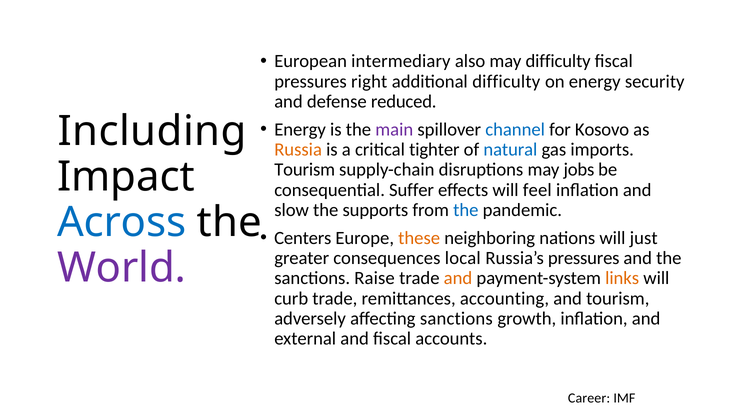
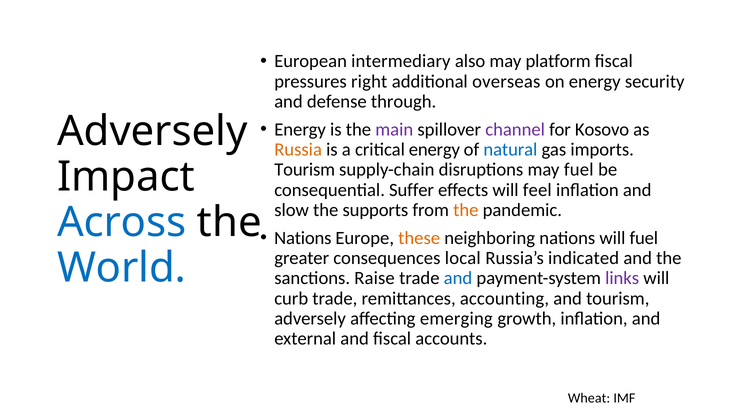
may difficulty: difficulty -> platform
additional difficulty: difficulty -> overseas
reduced: reduced -> through
Including at (152, 132): Including -> Adversely
channel colour: blue -> purple
critical tighter: tighter -> energy
may jobs: jobs -> fuel
the at (466, 210) colour: blue -> orange
Centers at (303, 238): Centers -> Nations
will just: just -> fuel
Russia’s pressures: pressures -> indicated
World colour: purple -> blue
and at (458, 278) colour: orange -> blue
links colour: orange -> purple
affecting sanctions: sanctions -> emerging
Career: Career -> Wheat
